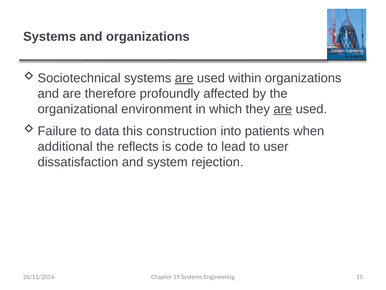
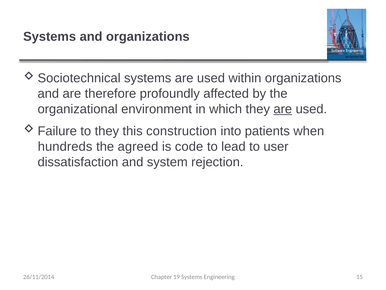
are at (184, 78) underline: present -> none
to data: data -> they
additional: additional -> hundreds
reflects: reflects -> agreed
